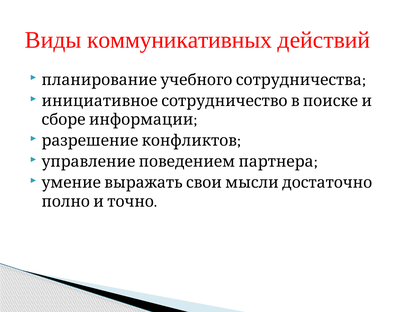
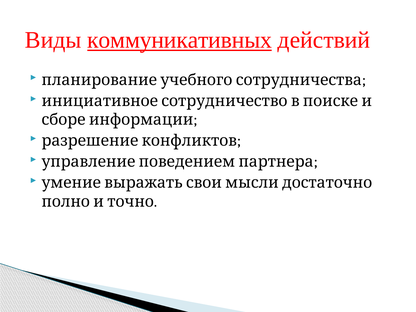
коммуникативных underline: none -> present
